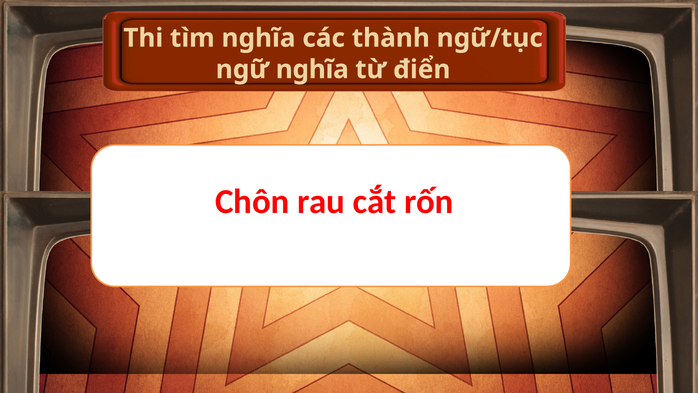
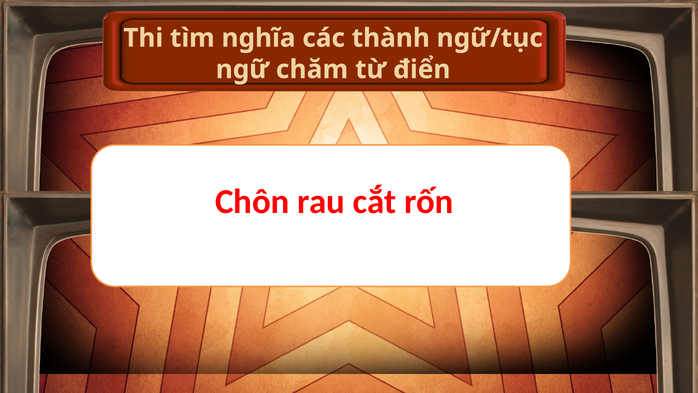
ngữ nghĩa: nghĩa -> chăm
